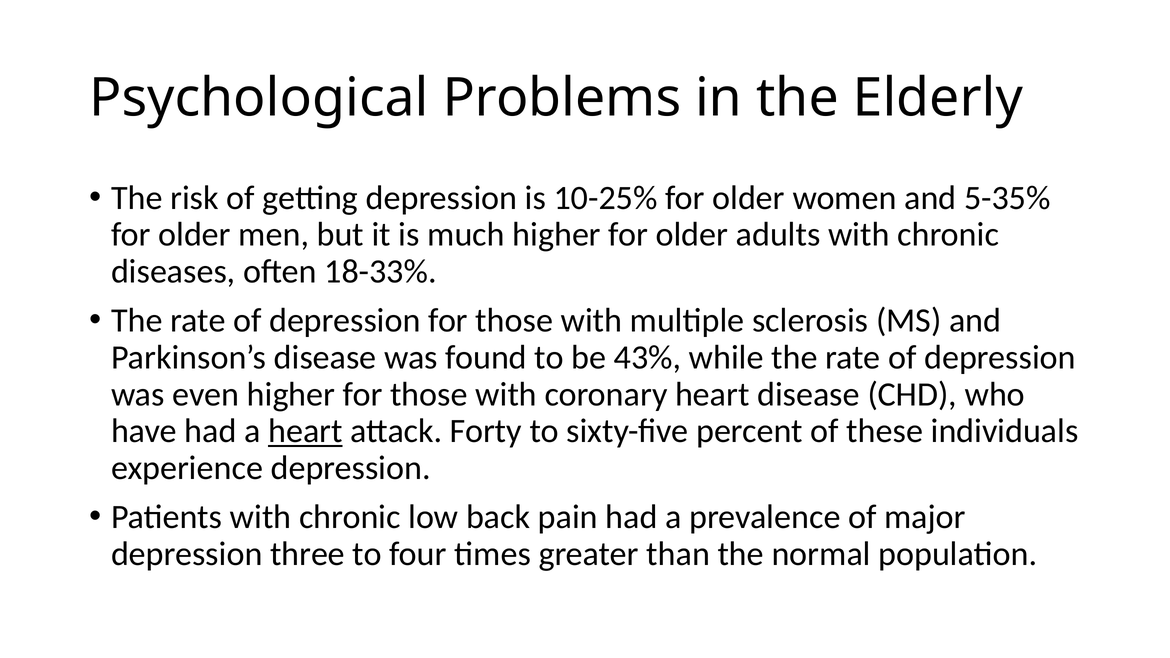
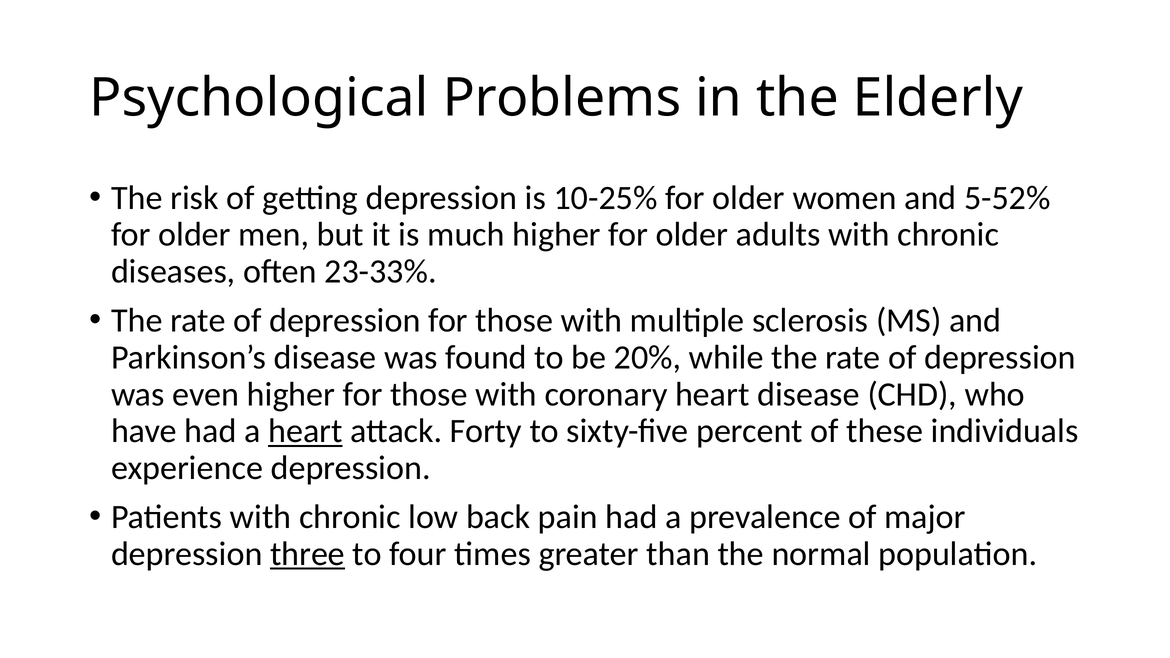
5-35%: 5-35% -> 5-52%
18-33%: 18-33% -> 23-33%
43%: 43% -> 20%
three underline: none -> present
